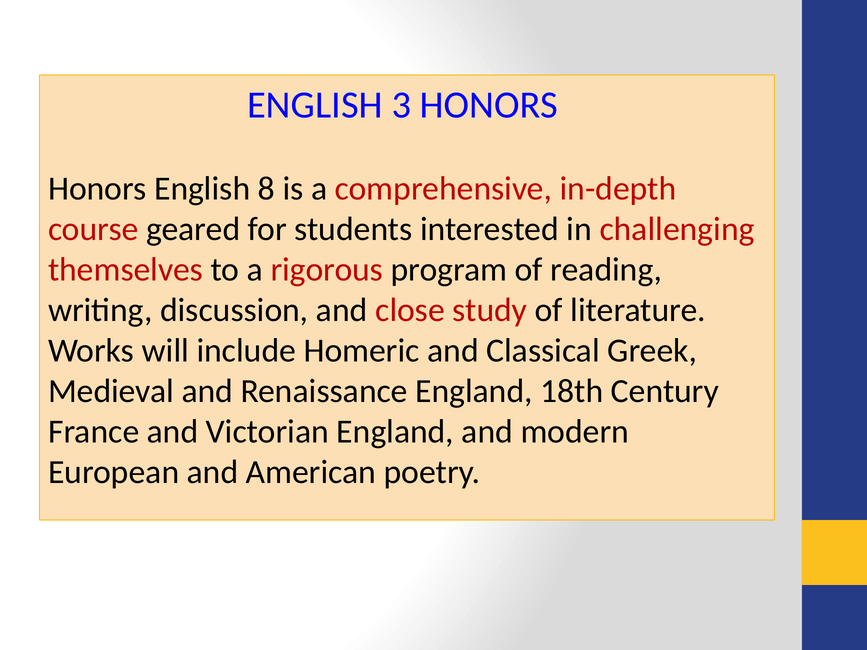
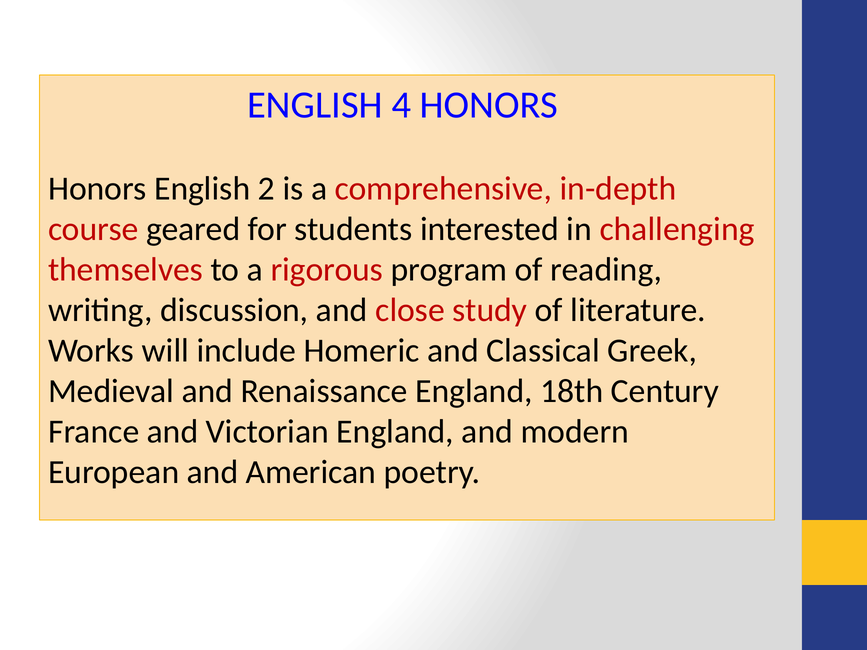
3: 3 -> 4
8: 8 -> 2
